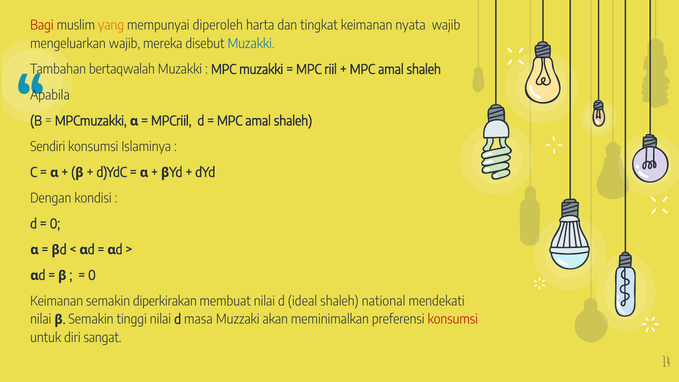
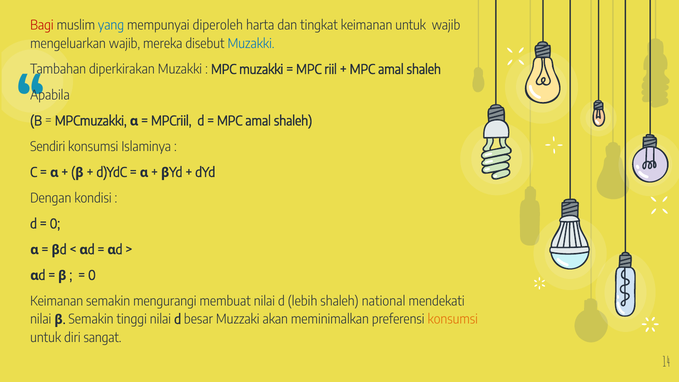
yang colour: orange -> blue
keimanan nyata: nyata -> untuk
bertaqwalah: bertaqwalah -> diperkirakan
diperkirakan: diperkirakan -> mengurangi
ideal: ideal -> lebih
masa: masa -> besar
konsumsi at (453, 319) colour: red -> orange
